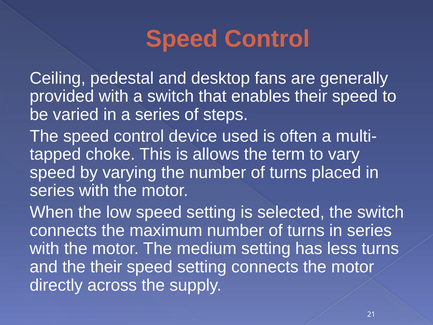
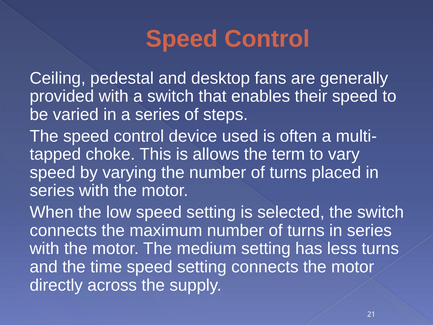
the their: their -> time
